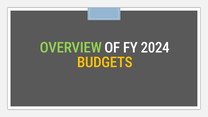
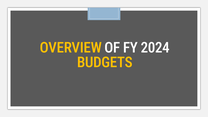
OVERVIEW colour: light green -> yellow
